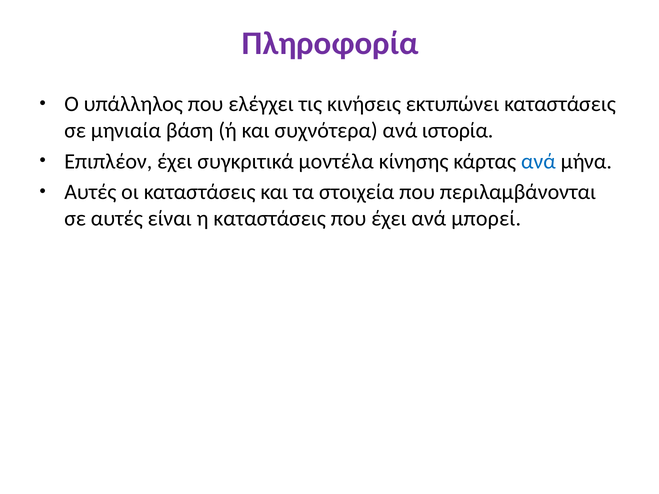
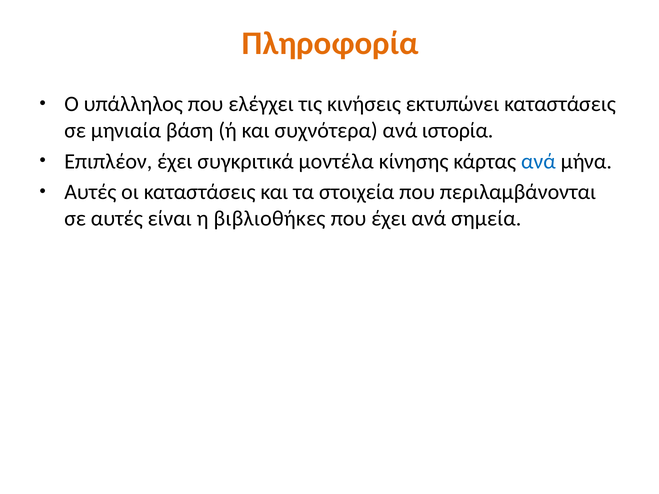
Πληροφορία colour: purple -> orange
η καταστάσεις: καταστάσεις -> βιβλιοθήκες
μπορεί: μπορεί -> σημεία
